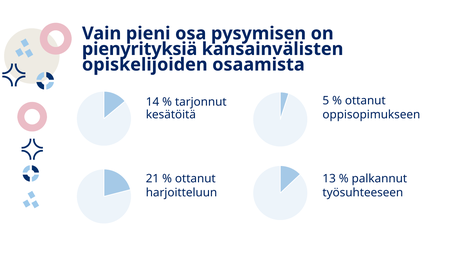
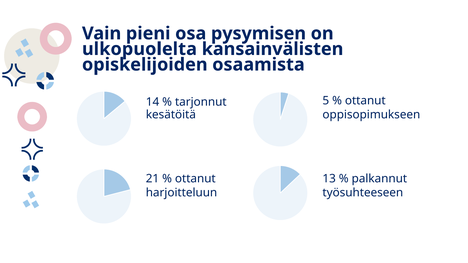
pienyrityksiä: pienyrityksiä -> ulkopuolelta
